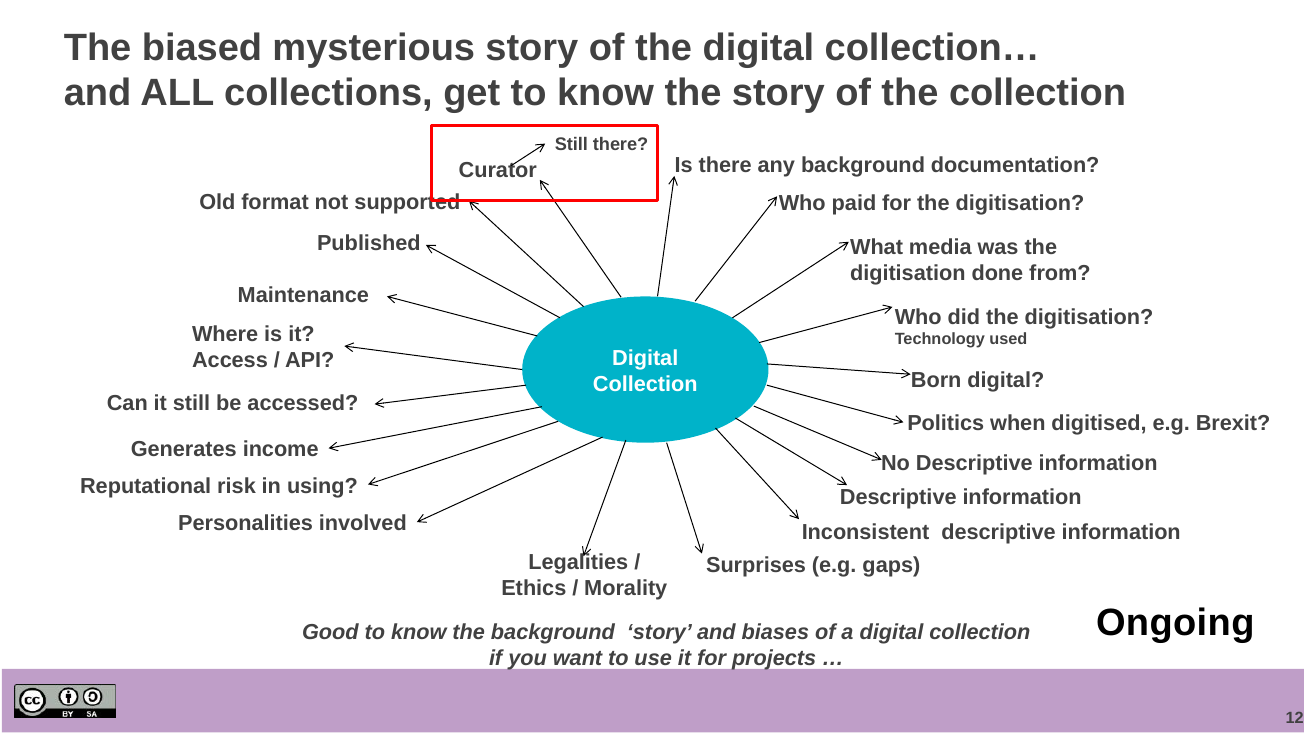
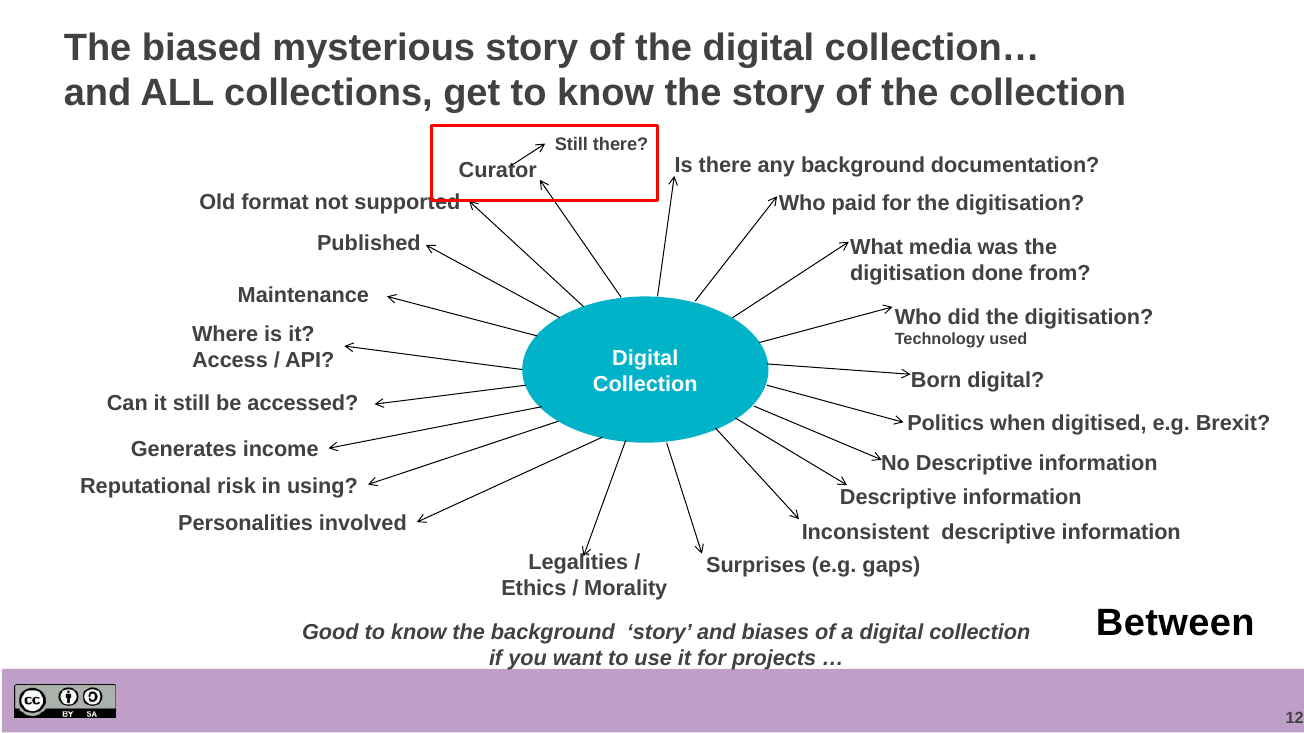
Ongoing: Ongoing -> Between
